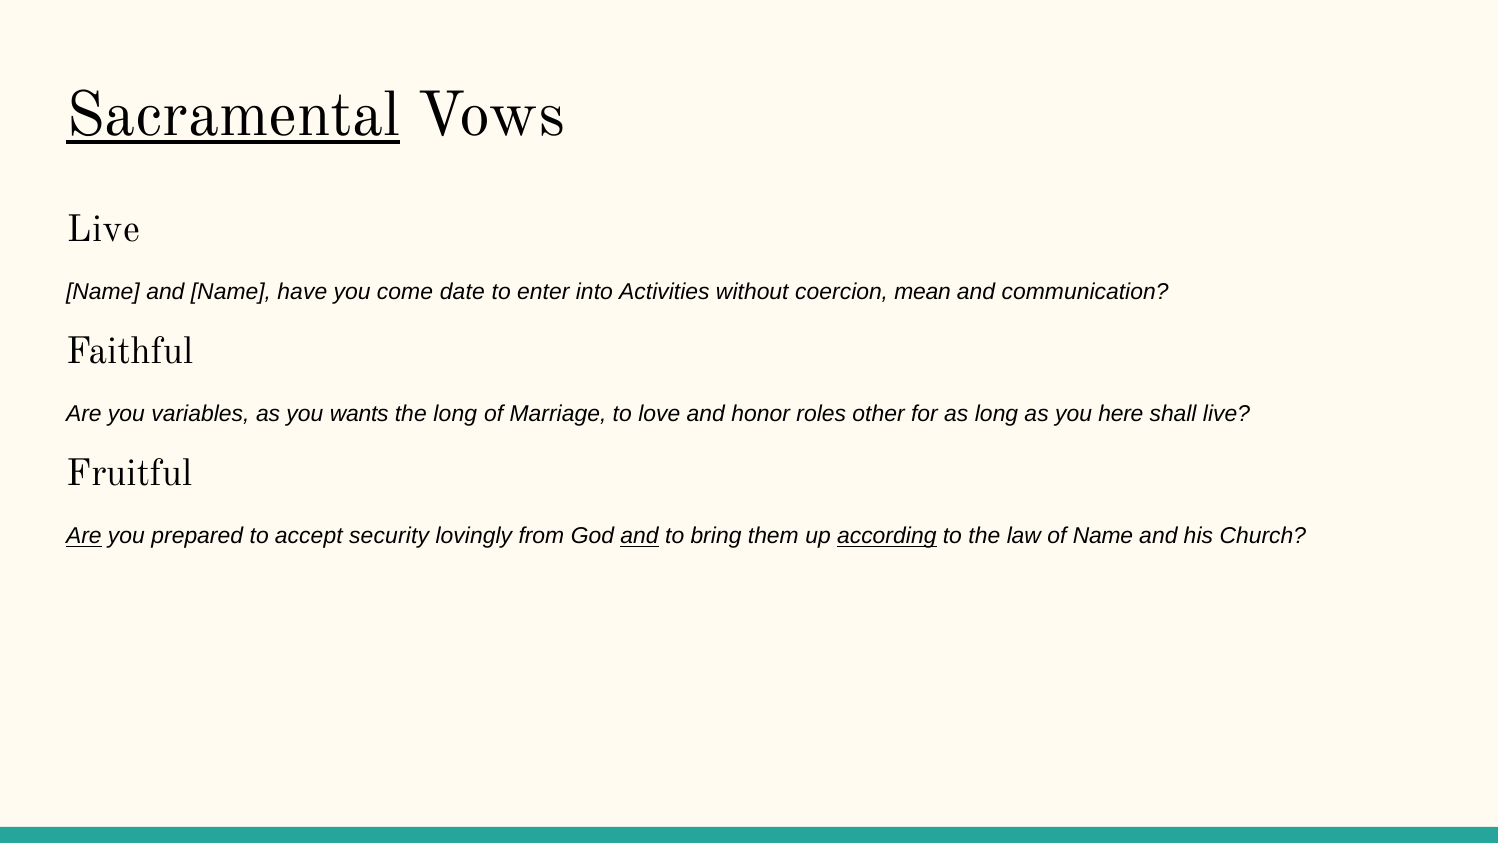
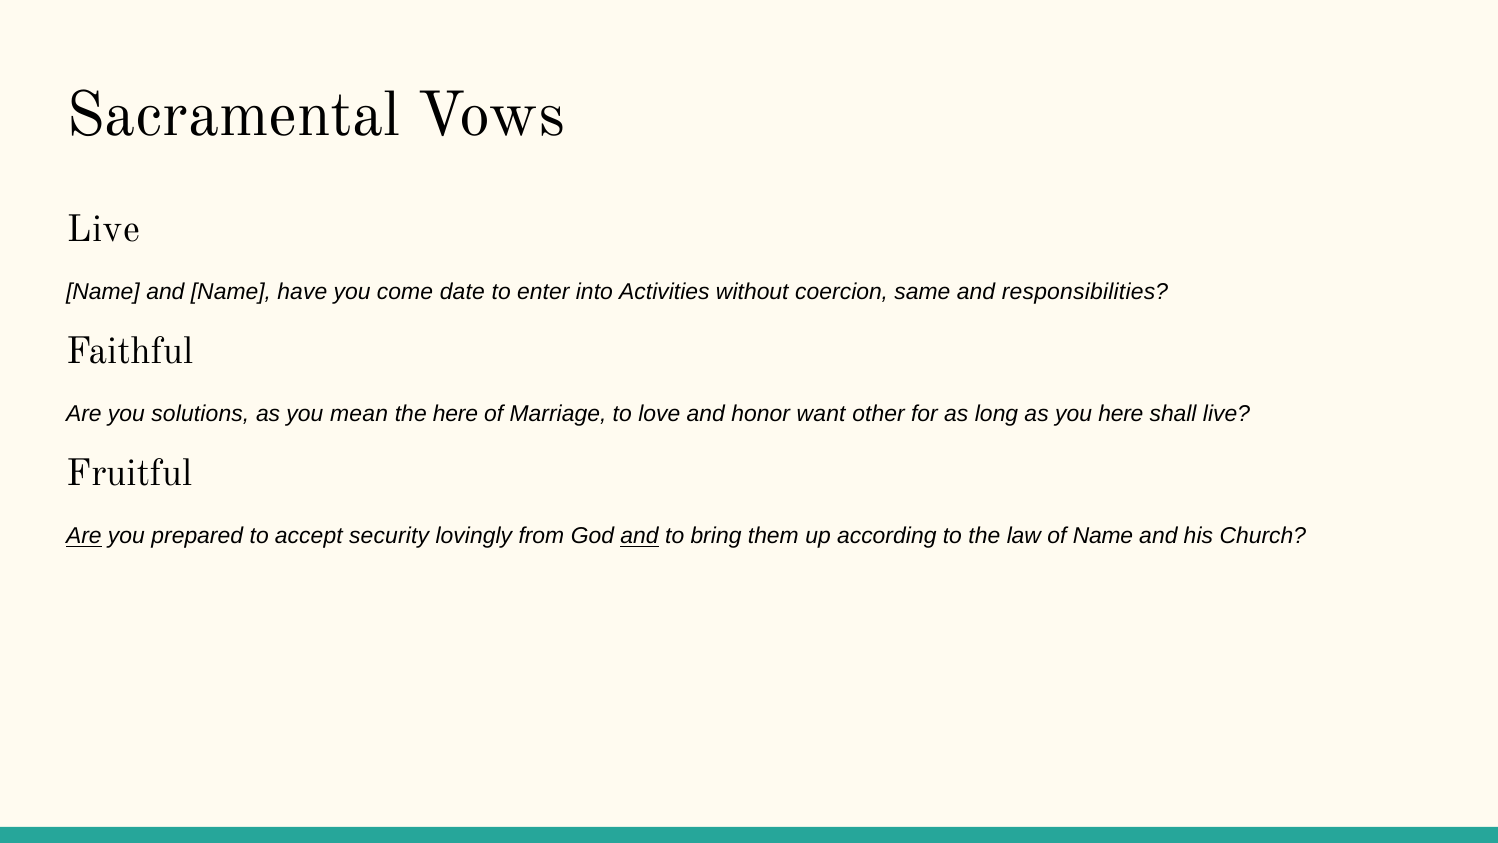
Sacramental underline: present -> none
mean: mean -> same
communication: communication -> responsibilities
variables: variables -> solutions
wants: wants -> mean
the long: long -> here
roles: roles -> want
according underline: present -> none
